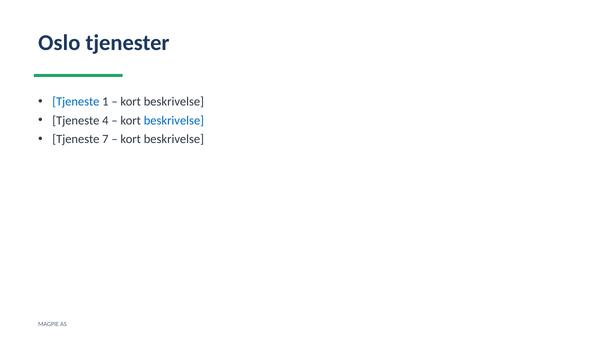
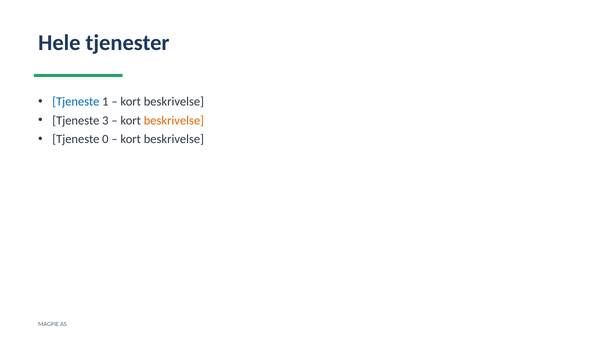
Oslo: Oslo -> Hele
4: 4 -> 3
beskrivelse at (174, 121) colour: blue -> orange
7: 7 -> 0
